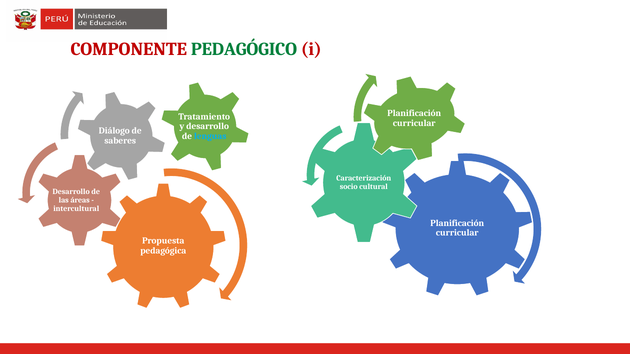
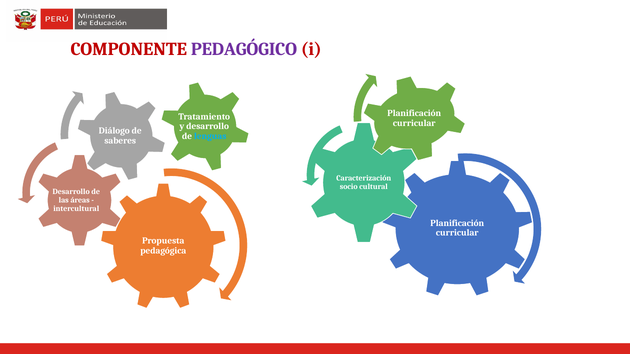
PEDAGÓGICO colour: green -> purple
